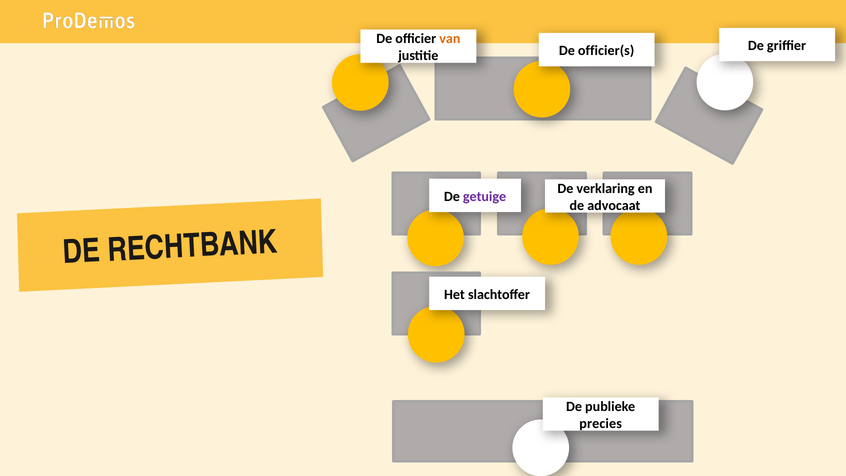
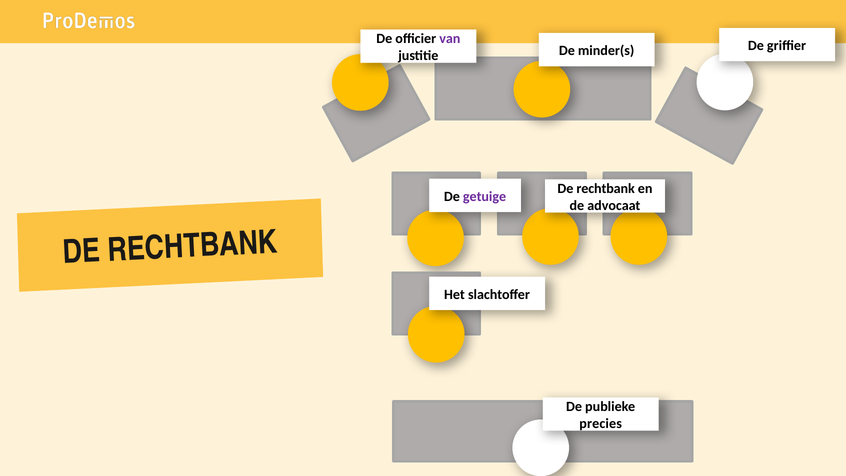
van colour: orange -> purple
officier(s: officier(s -> minder(s
verklaring at (606, 188): verklaring -> rechtbank
